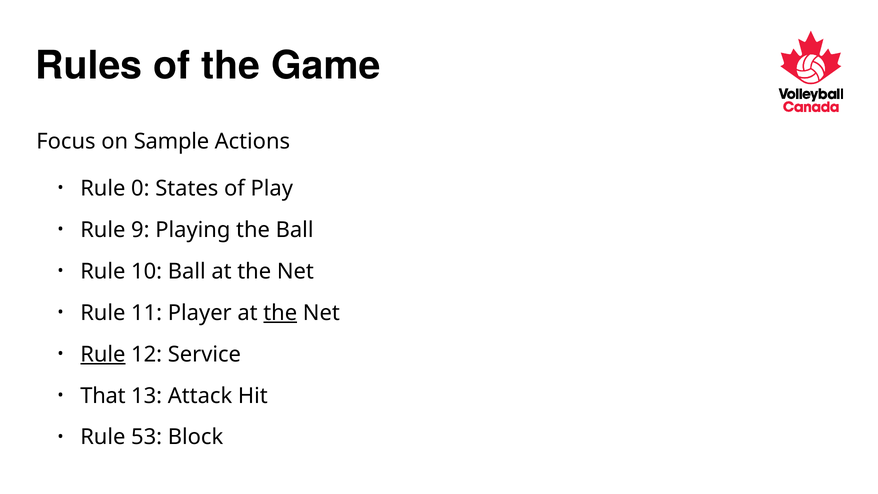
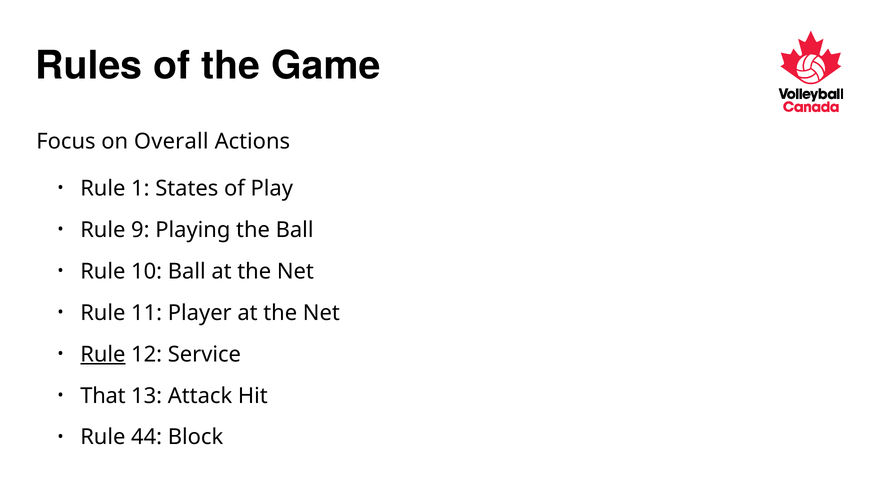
Sample: Sample -> Overall
0: 0 -> 1
the at (280, 313) underline: present -> none
53: 53 -> 44
